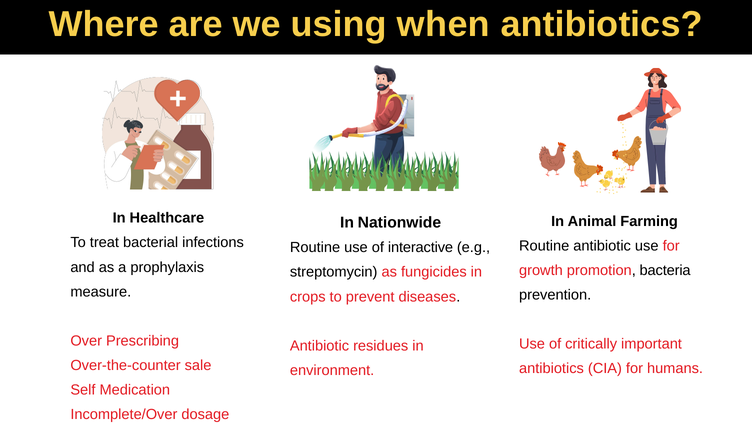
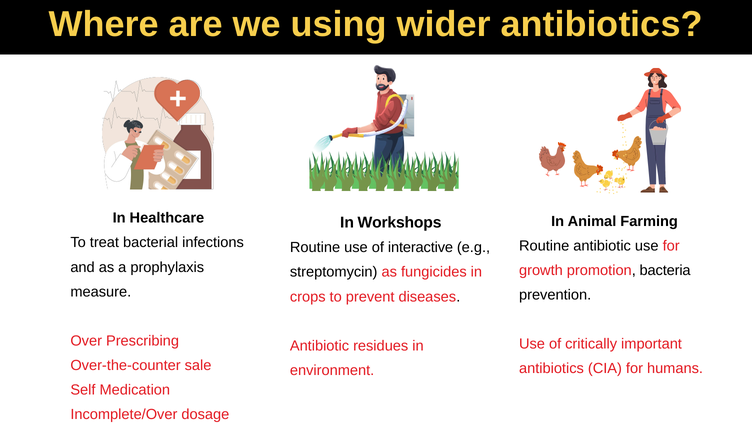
when: when -> wider
Nationwide: Nationwide -> Workshops
